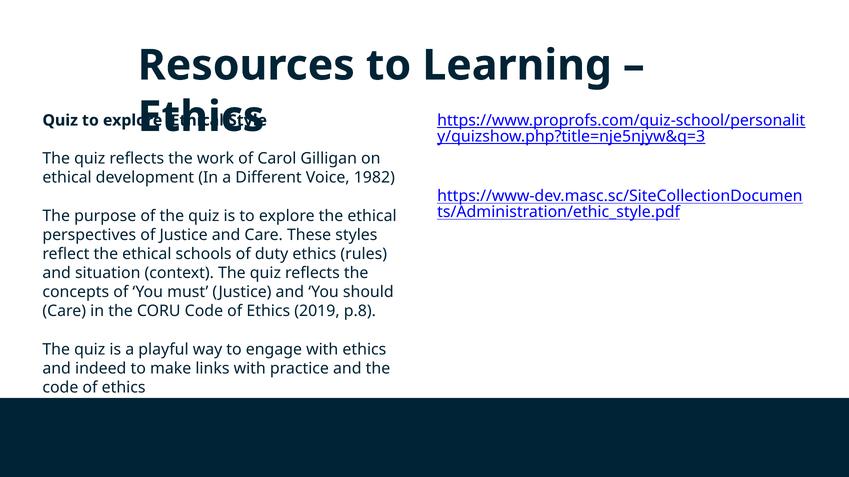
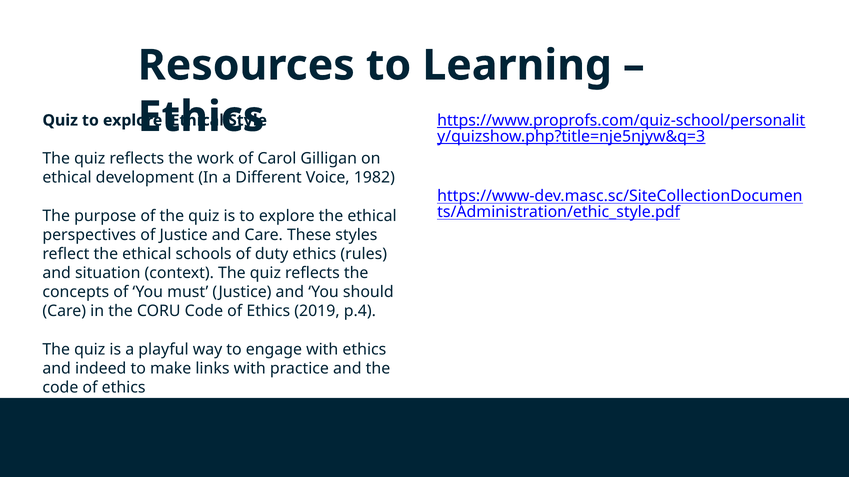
p.8: p.8 -> p.4
